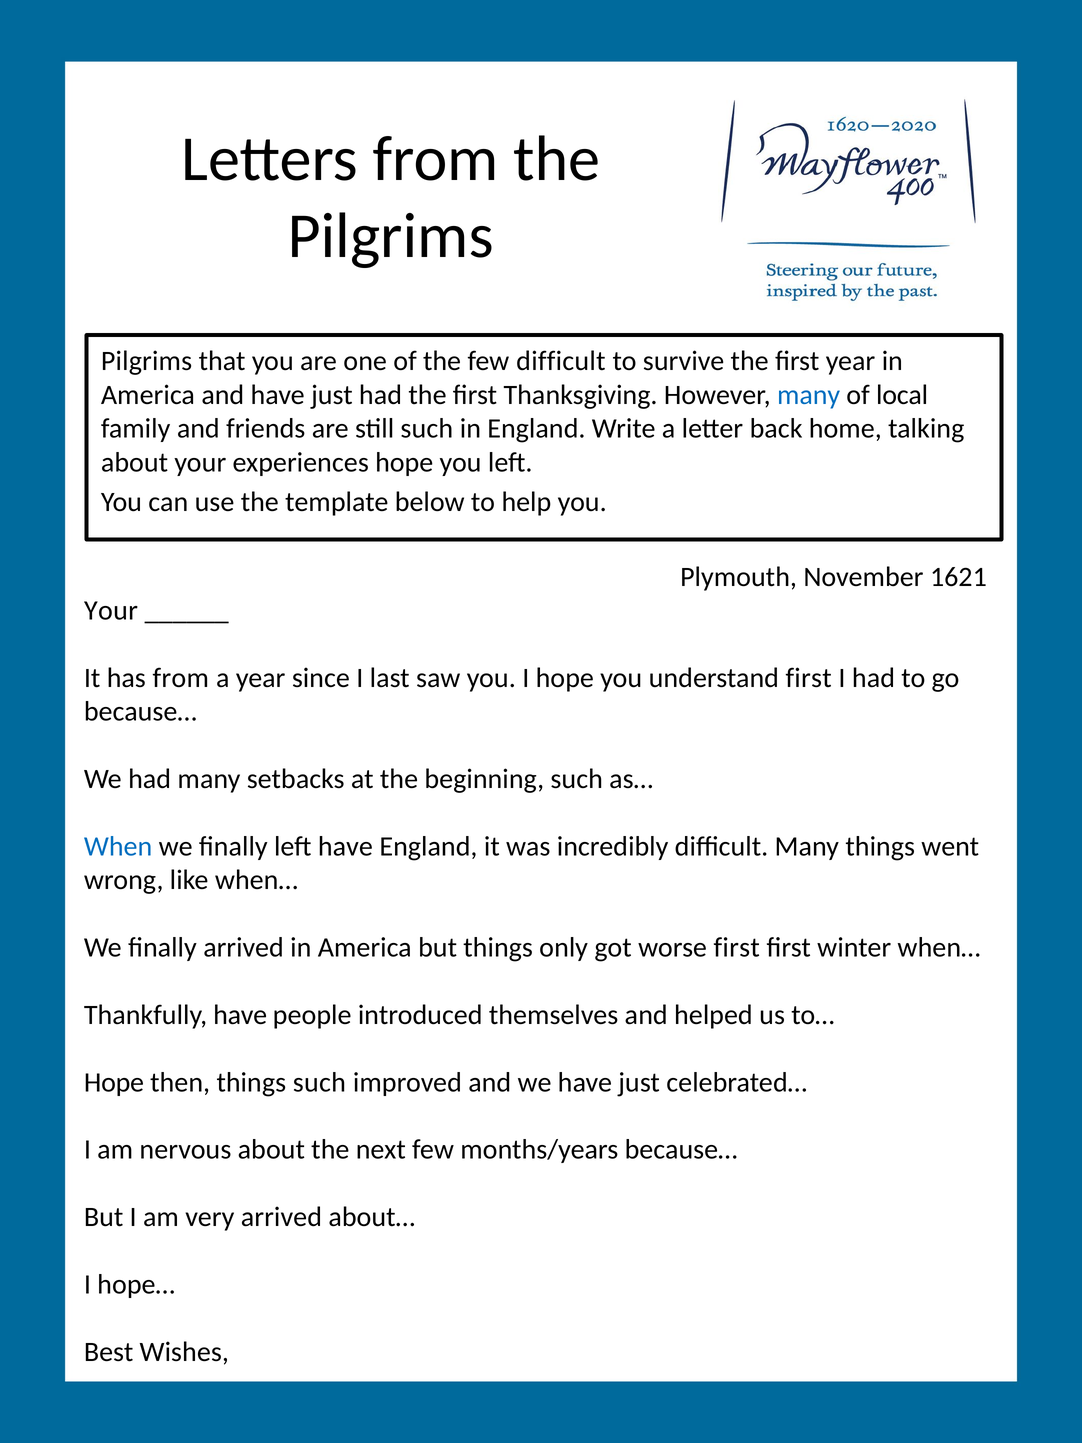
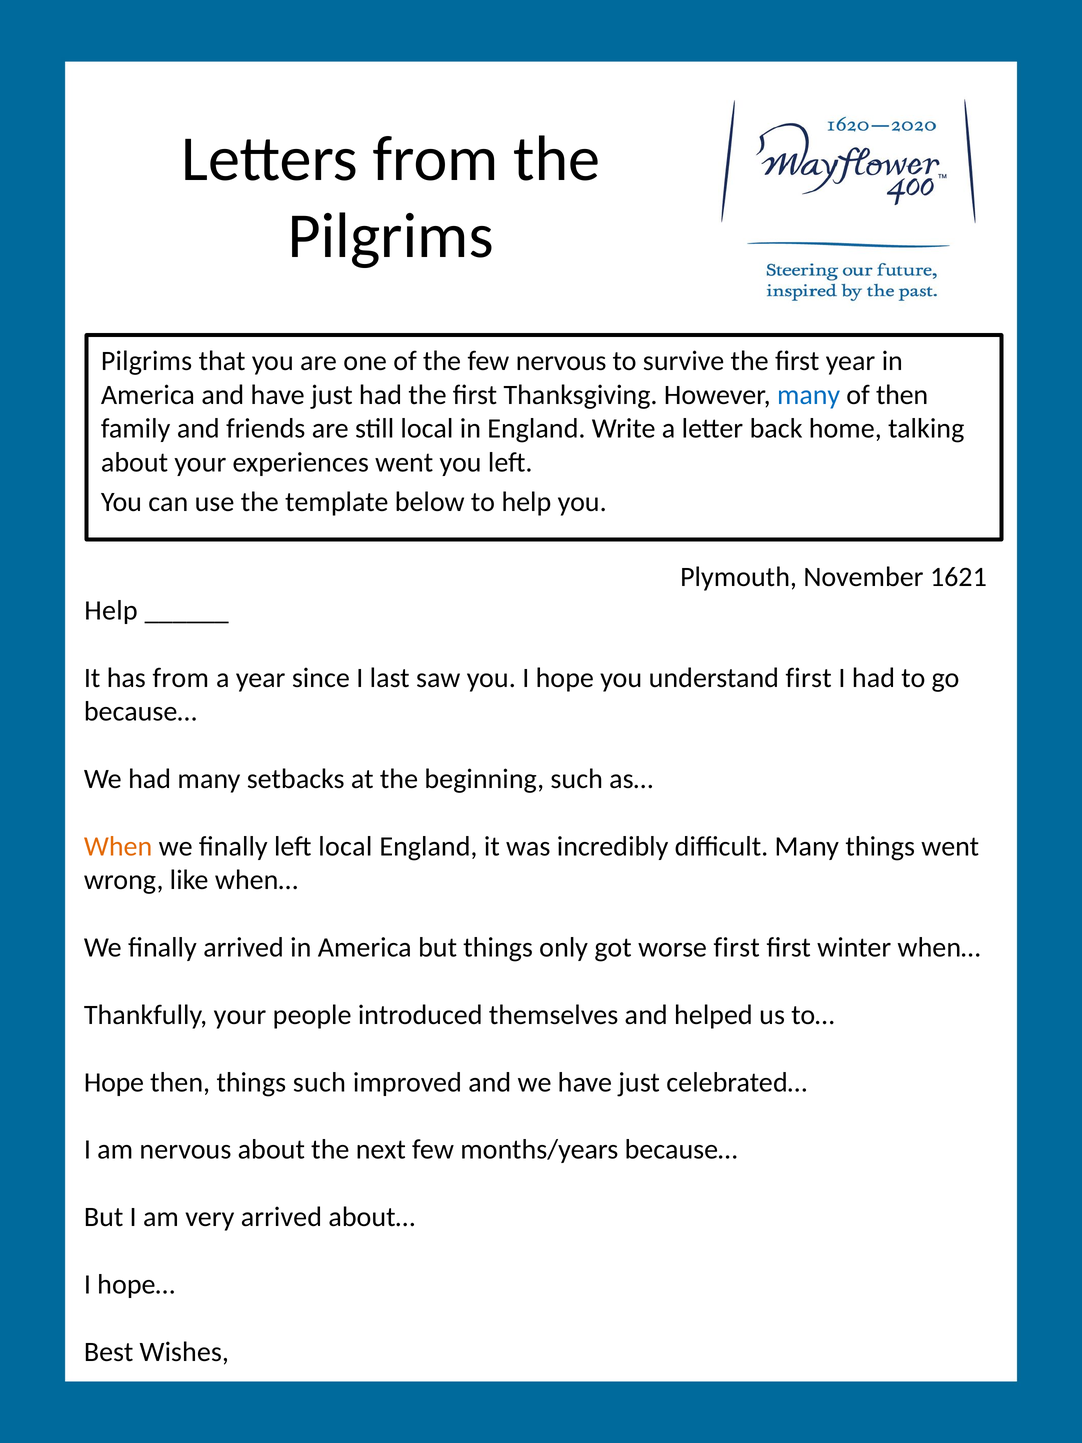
few difficult: difficult -> nervous
of local: local -> then
still such: such -> local
experiences hope: hope -> went
Your at (111, 610): Your -> Help
When colour: blue -> orange
left have: have -> local
Thankfully have: have -> your
